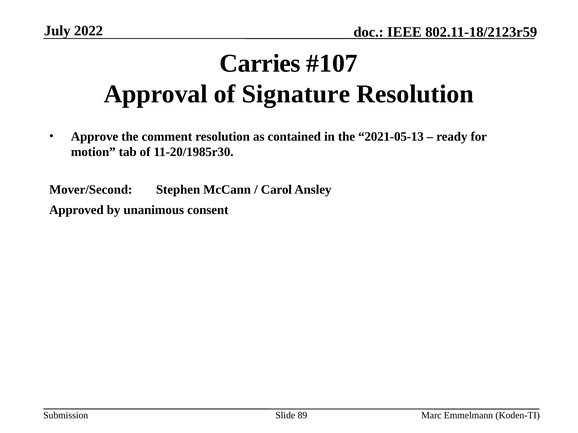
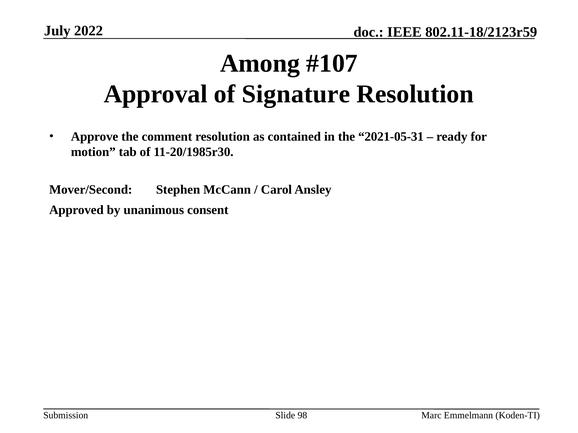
Carries: Carries -> Among
2021-05-13: 2021-05-13 -> 2021-05-31
89: 89 -> 98
